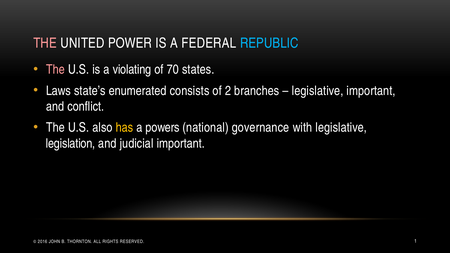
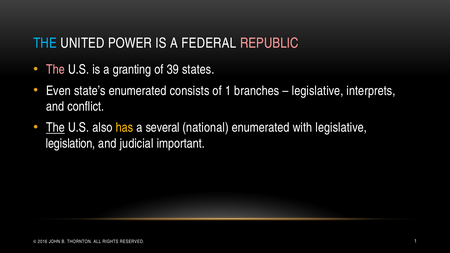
THE at (45, 43) colour: pink -> light blue
REPUBLIC colour: light blue -> pink
violating: violating -> granting
70: 70 -> 39
Laws: Laws -> Even
of 2: 2 -> 1
legislative important: important -> interprets
The at (55, 128) underline: none -> present
powers: powers -> several
national governance: governance -> enumerated
